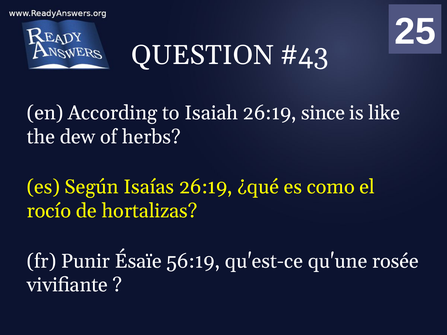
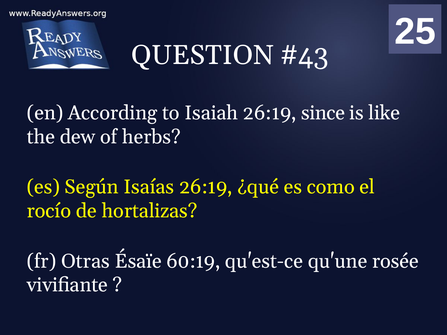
Punir: Punir -> Otras
56:19: 56:19 -> 60:19
